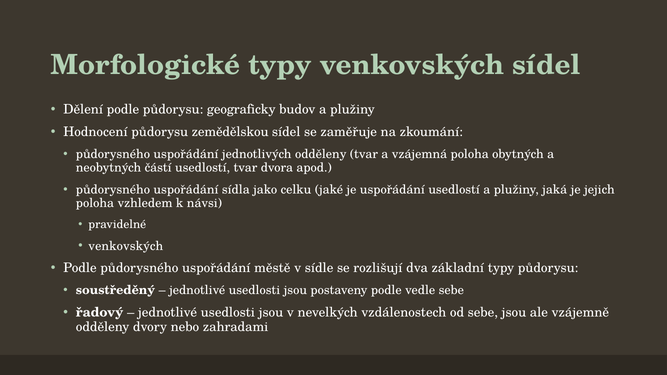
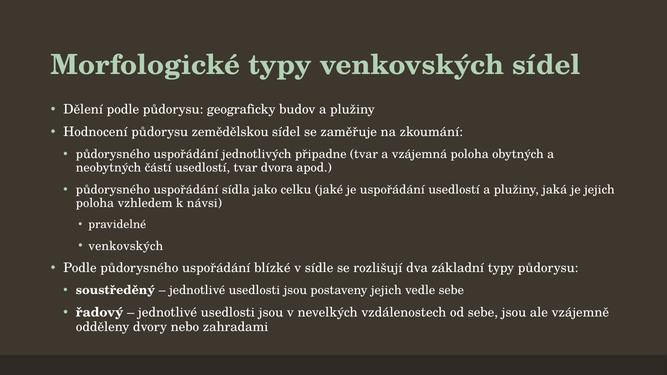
jednotlivých odděleny: odděleny -> připadne
městě: městě -> blízké
postaveny podle: podle -> jejich
